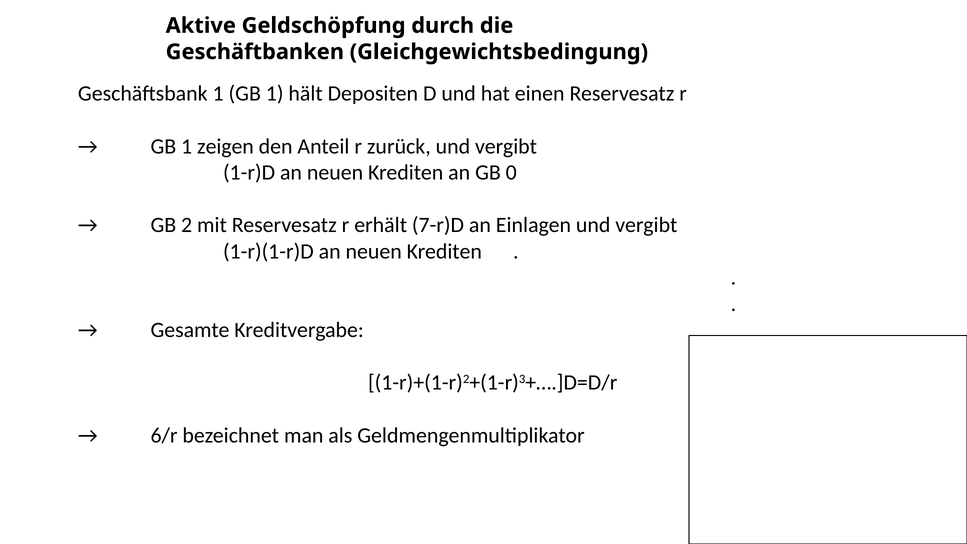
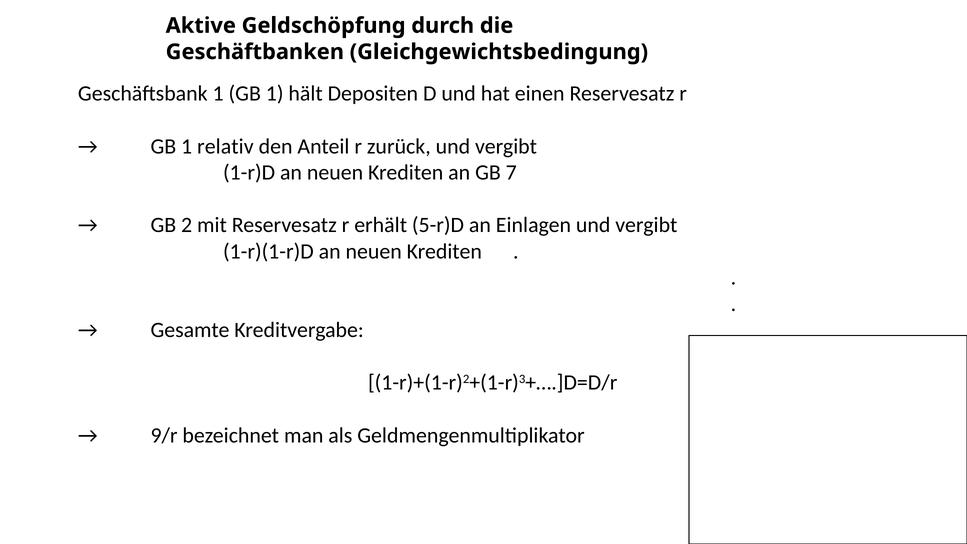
zeigen: zeigen -> relativ
0: 0 -> 7
7-r)D: 7-r)D -> 5-r)D
6/r: 6/r -> 9/r
